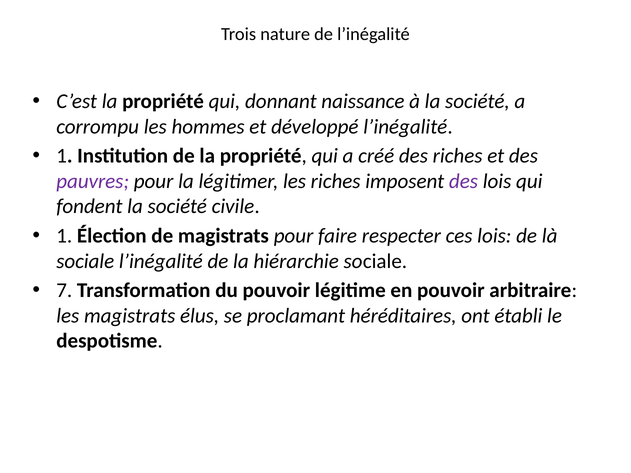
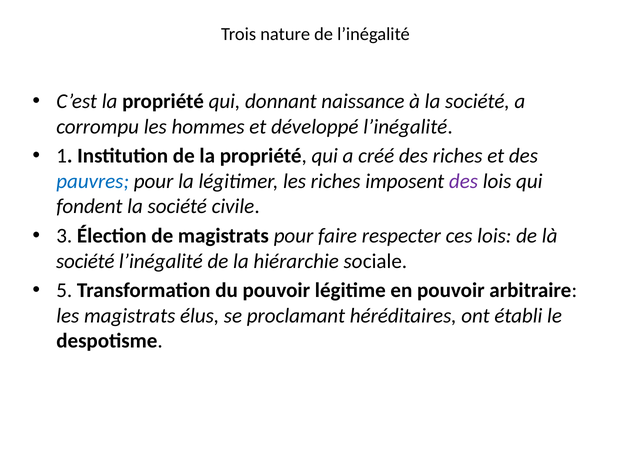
pauvres colour: purple -> blue
1 at (64, 236): 1 -> 3
sociale at (85, 261): sociale -> société
7: 7 -> 5
